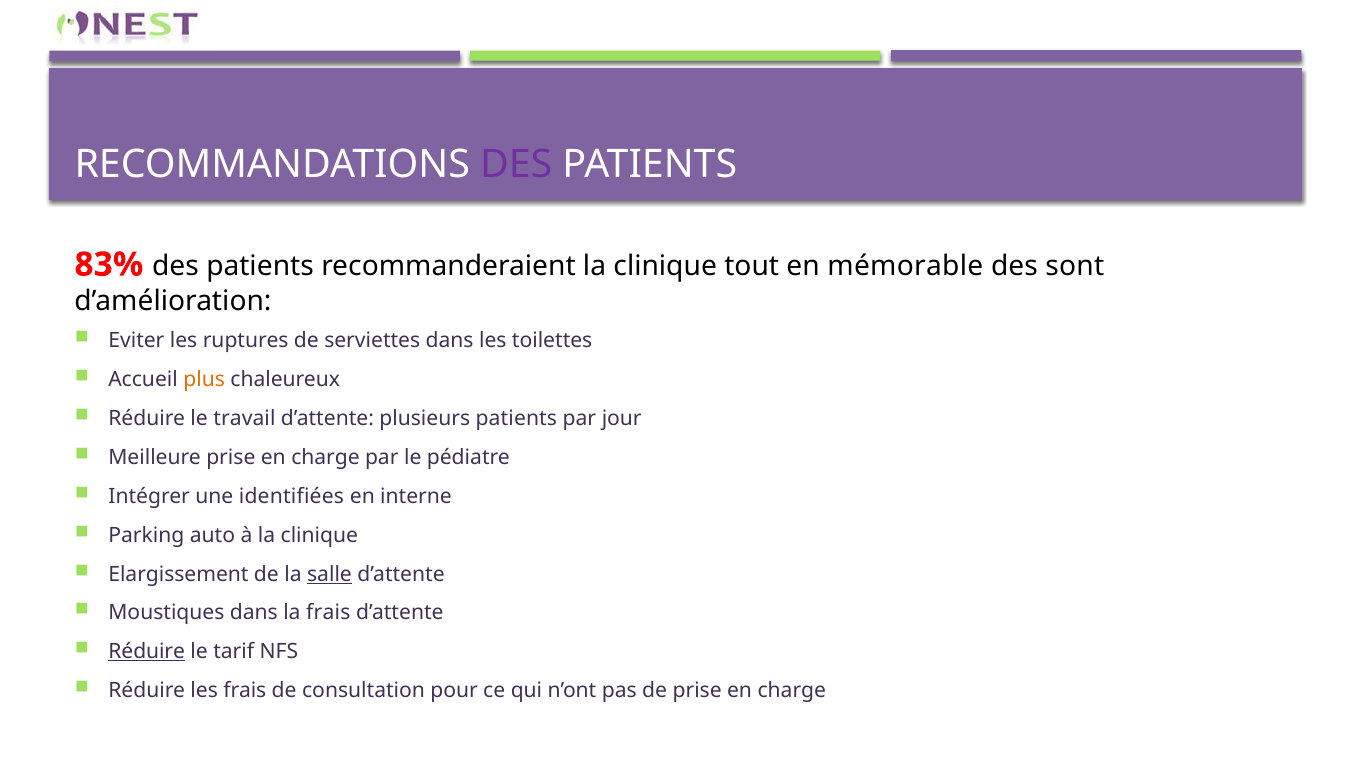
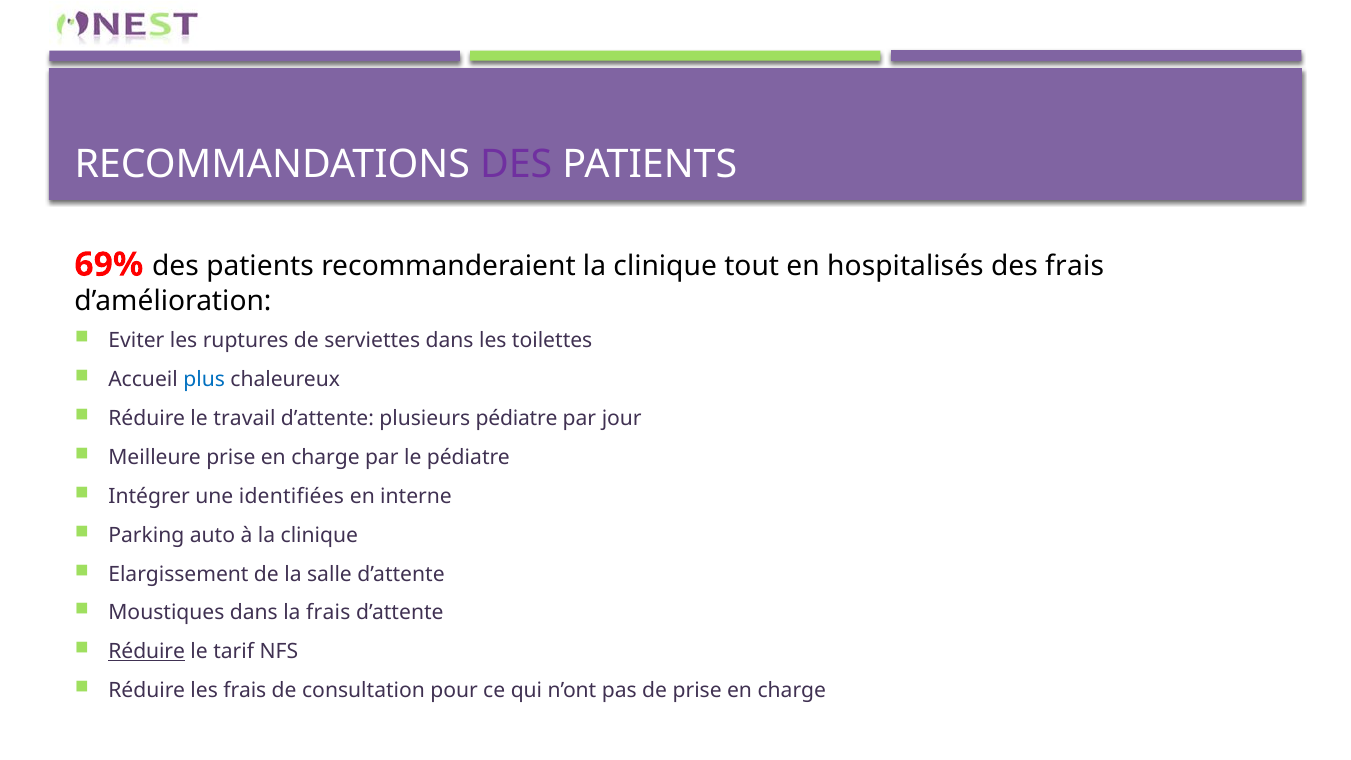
83%: 83% -> 69%
mémorable: mémorable -> hospitalisés
des sont: sont -> frais
plus colour: orange -> blue
plusieurs patients: patients -> pédiatre
salle underline: present -> none
